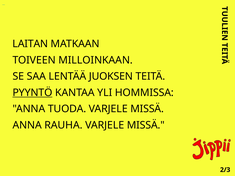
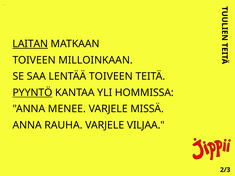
LAITAN underline: none -> present
LENTÄÄ JUOKSEN: JUOKSEN -> TOIVEEN
TUODA: TUODA -> MENEE
RAUHA VARJELE MISSÄ: MISSÄ -> VILJAA
